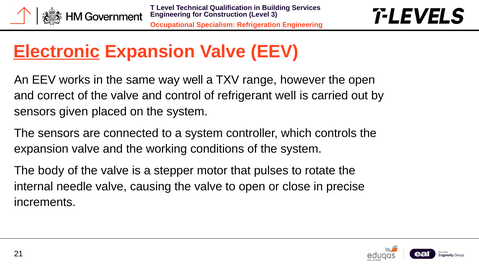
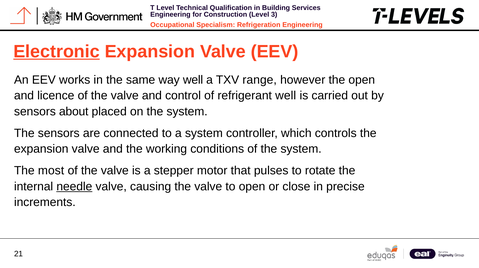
correct: correct -> licence
given: given -> about
body: body -> most
needle underline: none -> present
